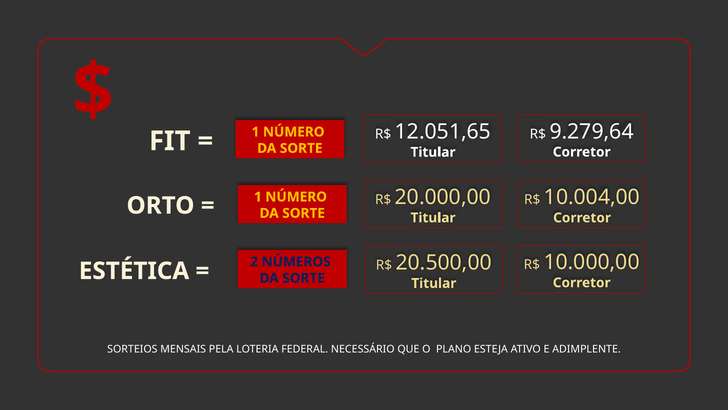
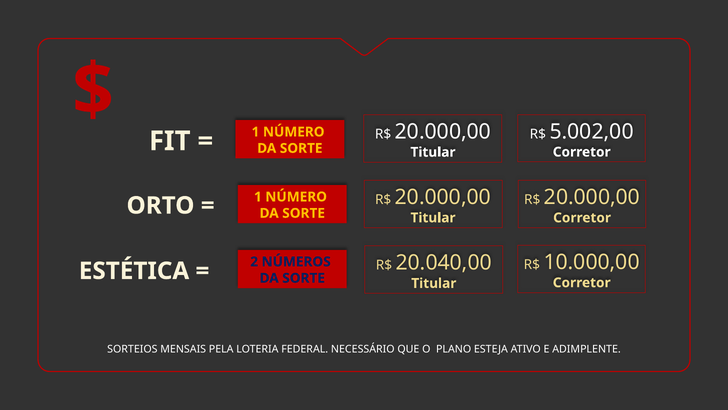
9.279,64: 9.279,64 -> 5.002,00
12.051,65 at (443, 132): 12.051,65 -> 20.000,00
10.004,00 at (592, 197): 10.004,00 -> 20.000,00
20.500,00: 20.500,00 -> 20.040,00
